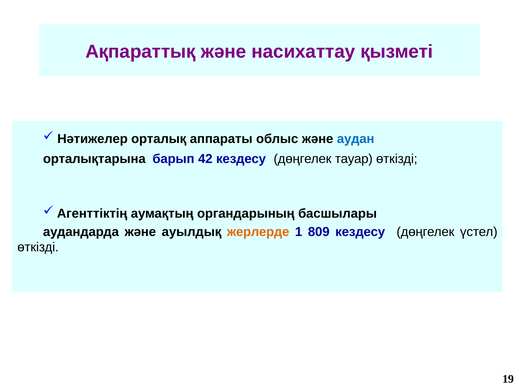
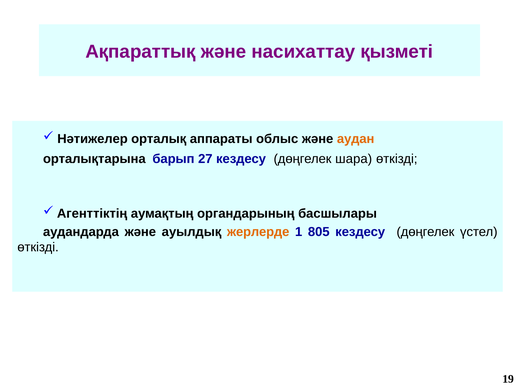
аудан colour: blue -> orange
42: 42 -> 27
тауар: тауар -> шара
809: 809 -> 805
